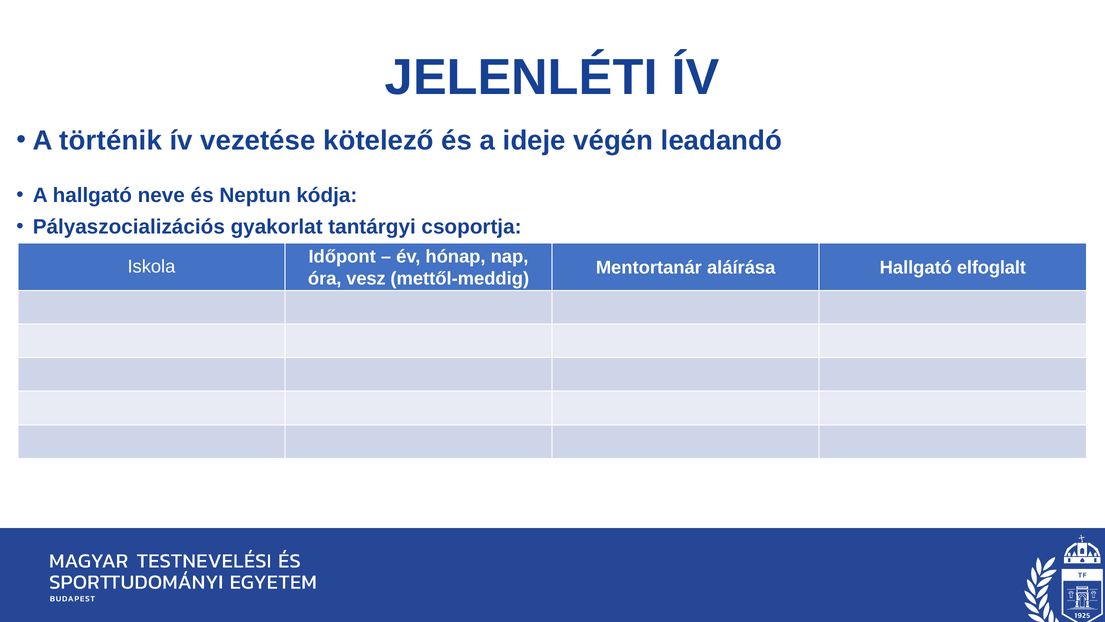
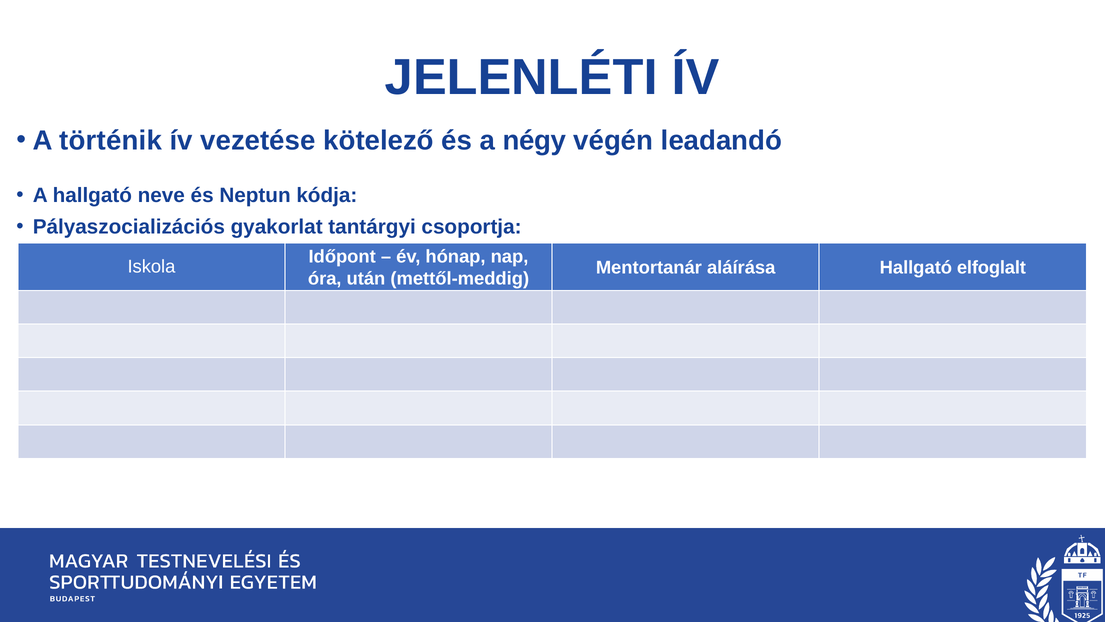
ideje: ideje -> négy
vesz: vesz -> után
